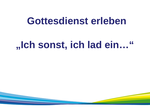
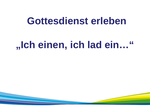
sonst: sonst -> einen
